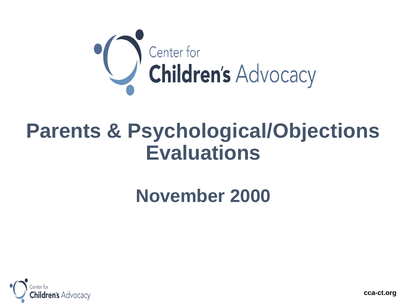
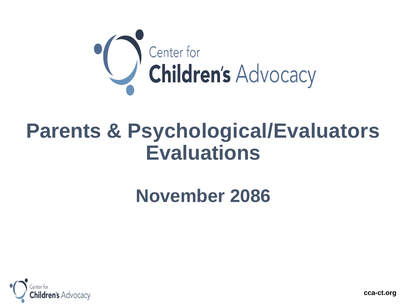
Psychological/Objections: Psychological/Objections -> Psychological/Evaluators
2000: 2000 -> 2086
